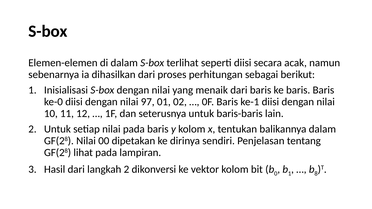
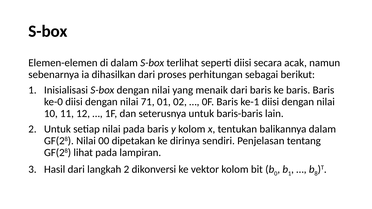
97: 97 -> 71
